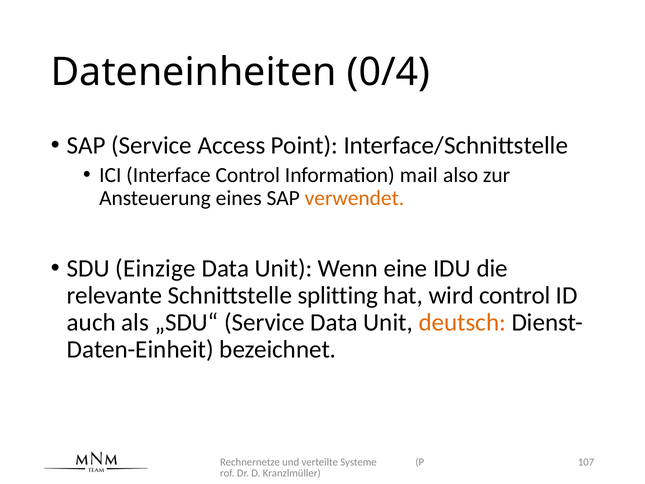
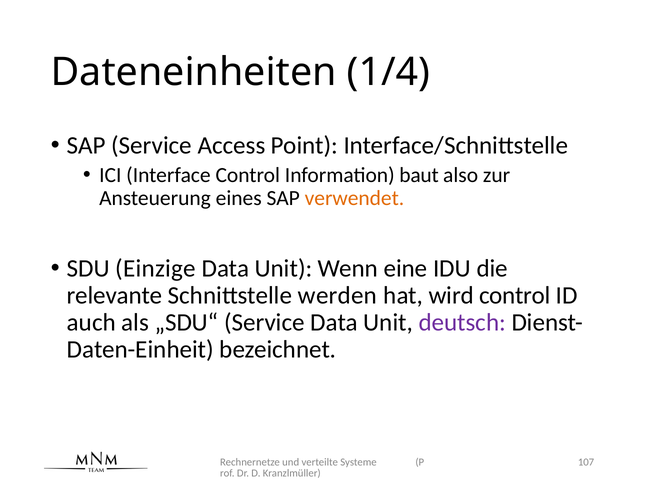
0/4: 0/4 -> 1/4
mail: mail -> baut
splitting: splitting -> werden
deutsch colour: orange -> purple
